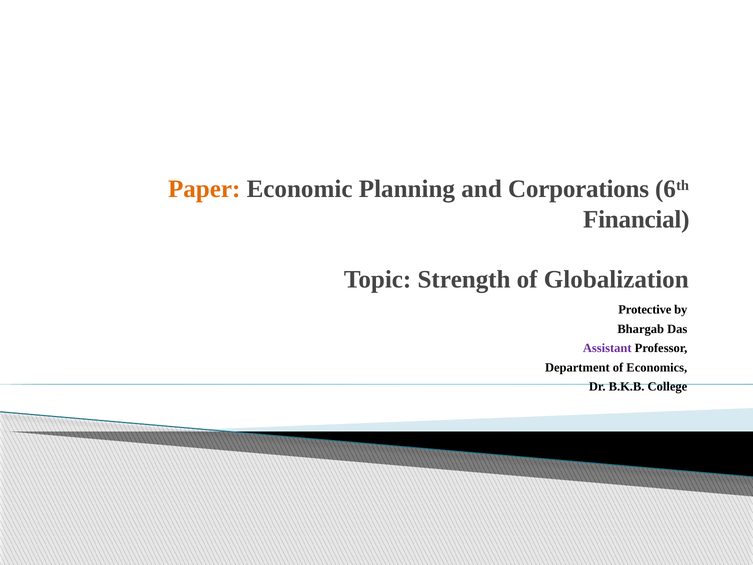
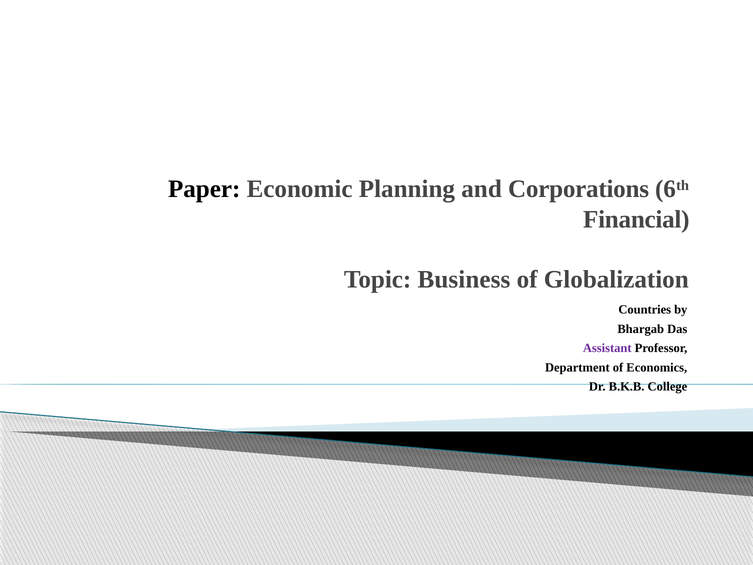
Paper colour: orange -> black
Strength: Strength -> Business
Protective: Protective -> Countries
